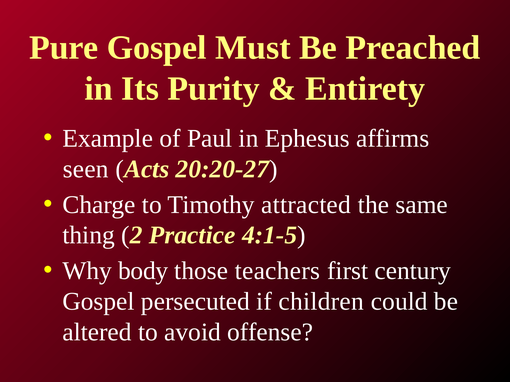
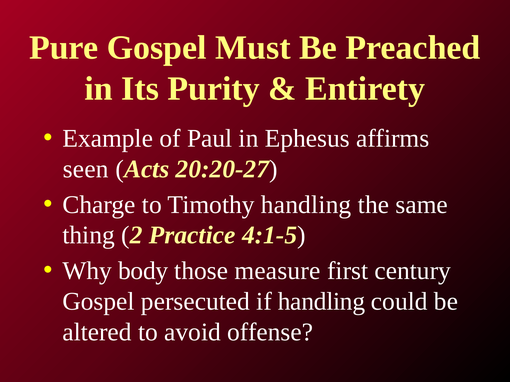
Timothy attracted: attracted -> handling
teachers: teachers -> measure
if children: children -> handling
